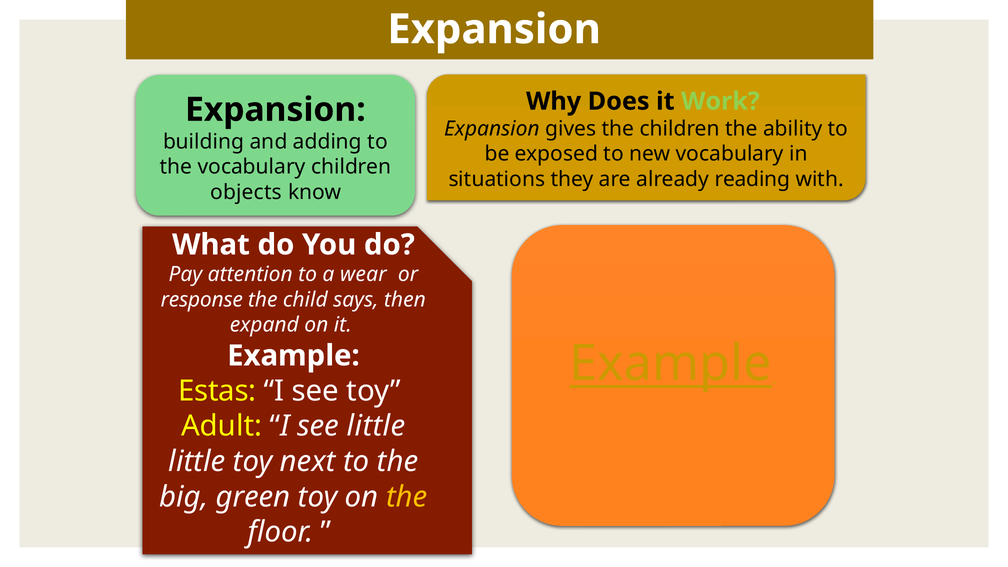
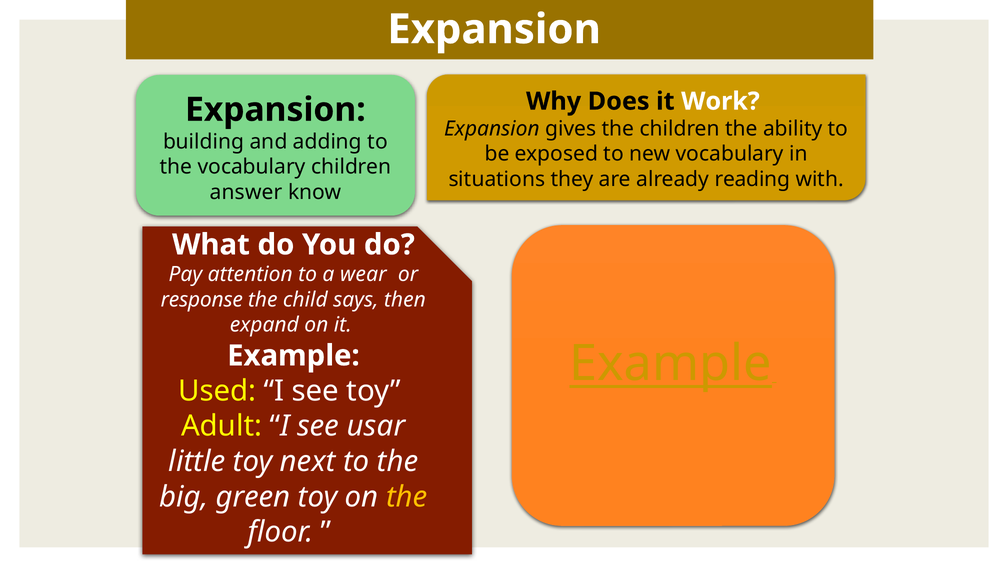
Work colour: light green -> white
objects: objects -> answer
Estas: Estas -> Used
see little: little -> usar
